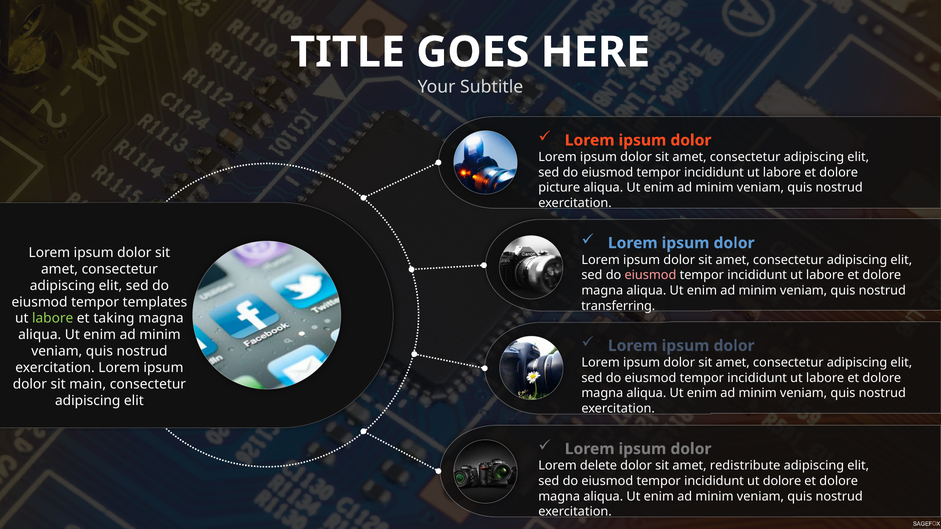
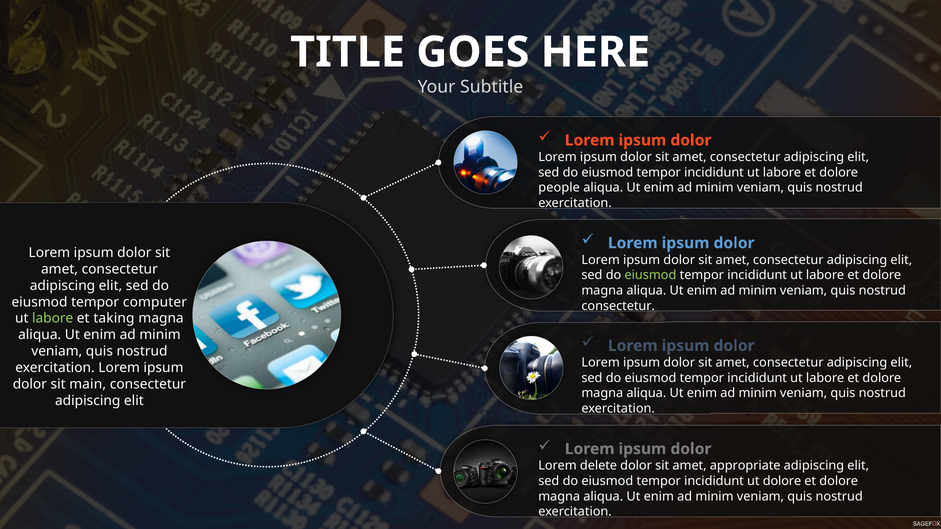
picture: picture -> people
eiusmod at (650, 275) colour: pink -> light green
templates: templates -> computer
transferring at (618, 306): transferring -> consectetur
redistribute: redistribute -> appropriate
